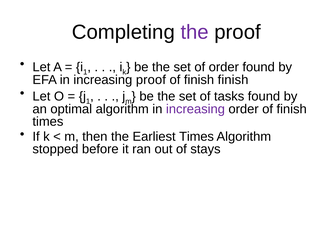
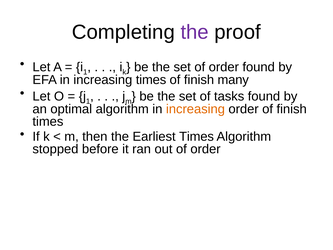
increasing proof: proof -> times
finish finish: finish -> many
increasing at (195, 109) colour: purple -> orange
out of stays: stays -> order
